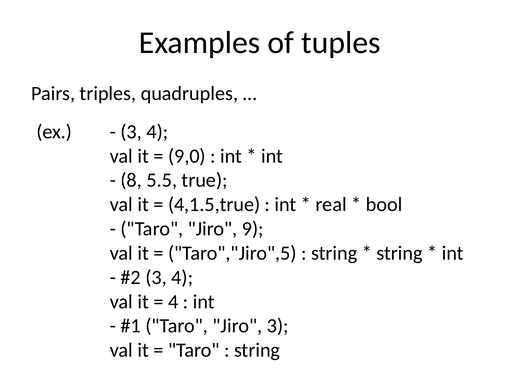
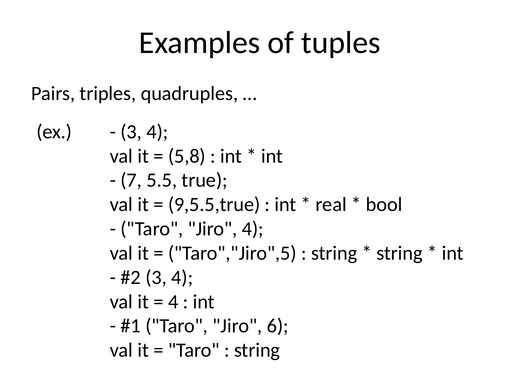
9,0: 9,0 -> 5,8
8: 8 -> 7
4,1.5,true: 4,1.5,true -> 9,5.5,true
Jiro 9: 9 -> 4
Jiro 3: 3 -> 6
